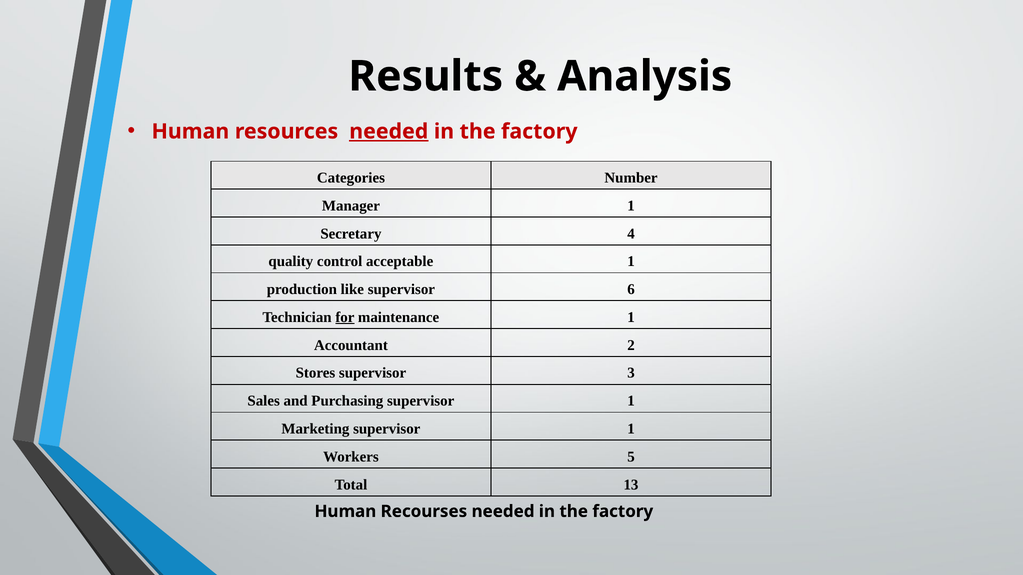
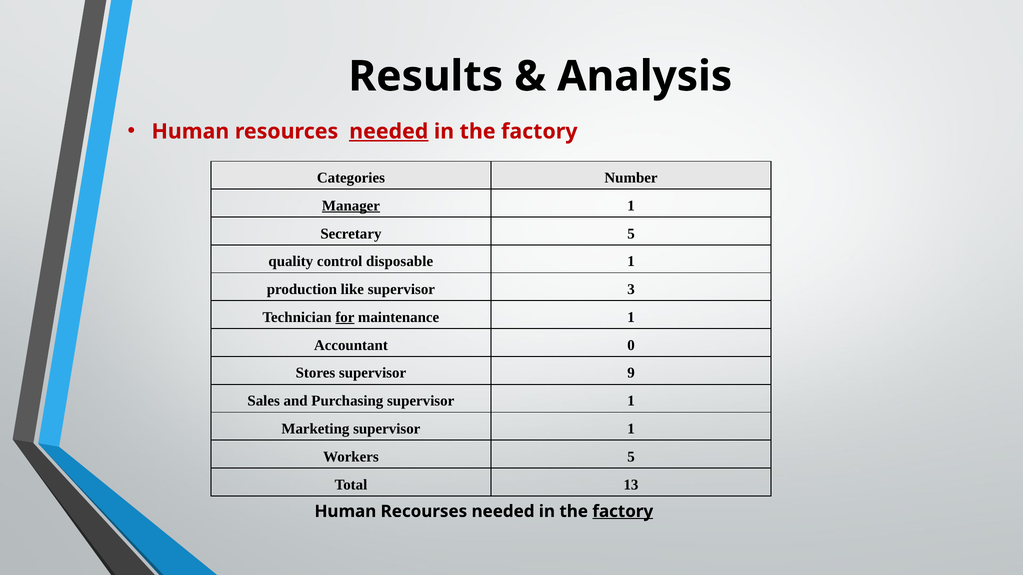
Manager underline: none -> present
Secretary 4: 4 -> 5
acceptable: acceptable -> disposable
6: 6 -> 3
2: 2 -> 0
3: 3 -> 9
factory at (623, 512) underline: none -> present
